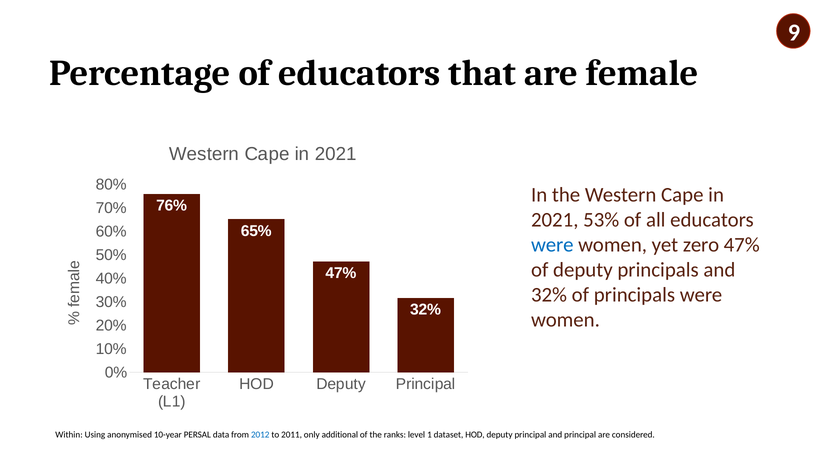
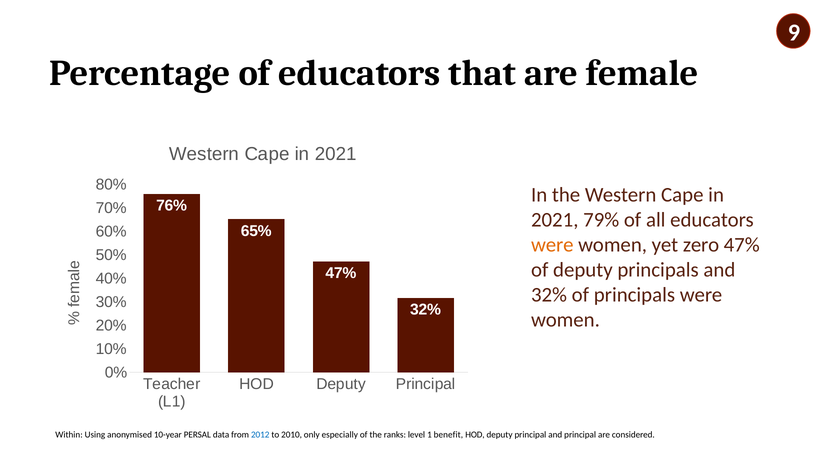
53%: 53% -> 79%
were at (552, 245) colour: blue -> orange
2011: 2011 -> 2010
additional: additional -> especially
dataset: dataset -> benefit
